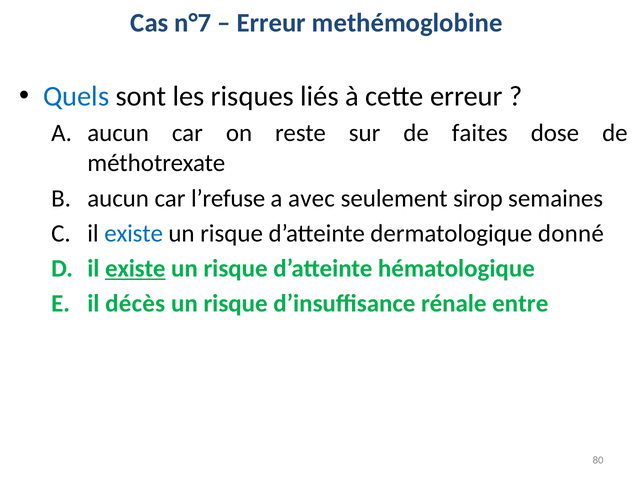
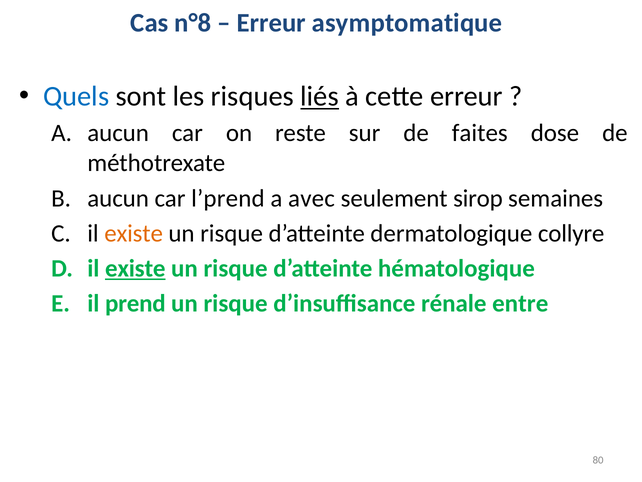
n°7: n°7 -> n°8
methémoglobine: methémoglobine -> asymptomatique
liés underline: none -> present
l’refuse: l’refuse -> l’prend
existe at (134, 233) colour: blue -> orange
donné: donné -> collyre
décès: décès -> prend
